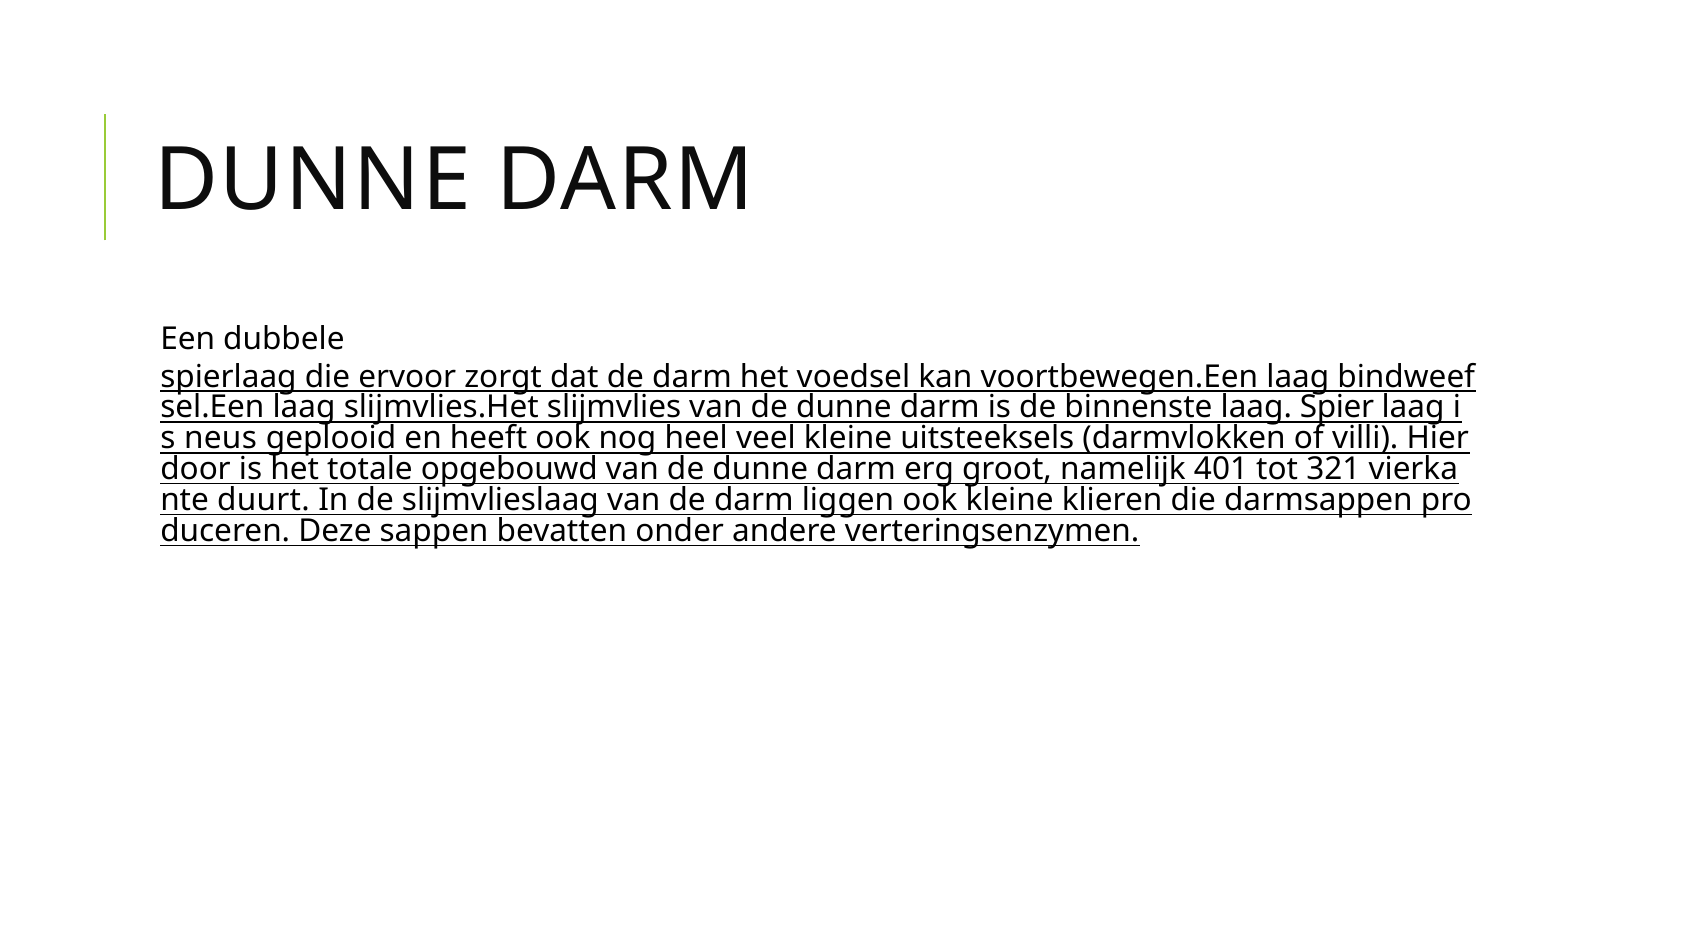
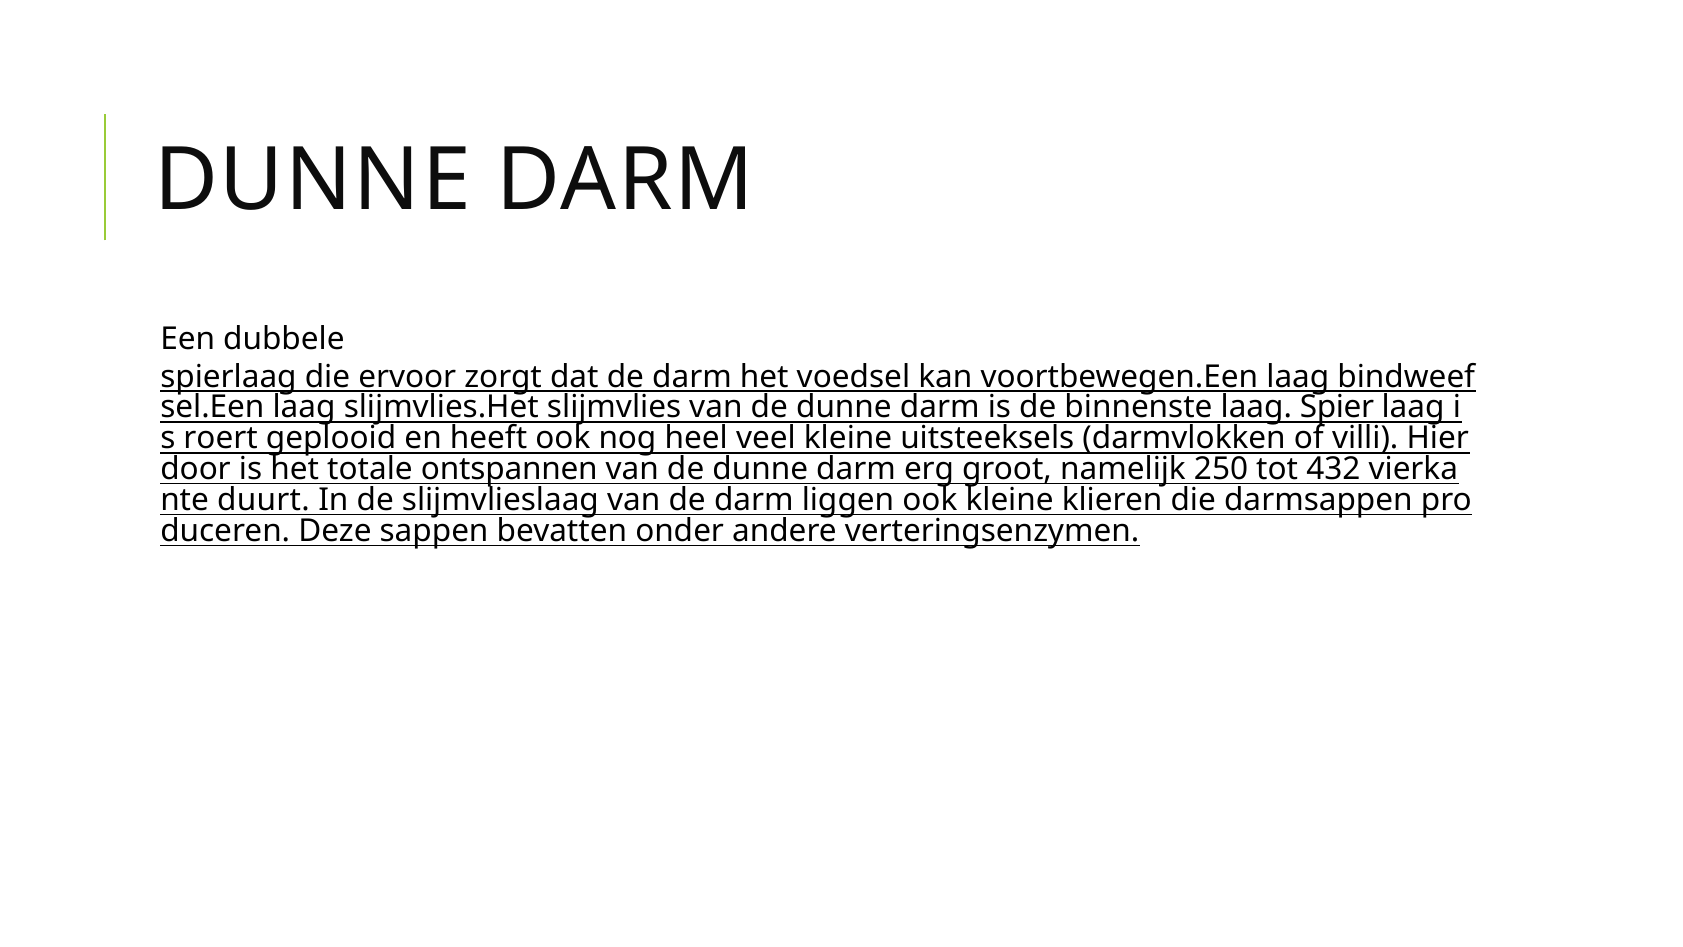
neus: neus -> roert
opgebouwd: opgebouwd -> ontspannen
401: 401 -> 250
321: 321 -> 432
